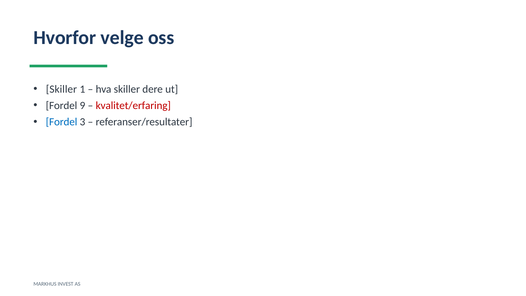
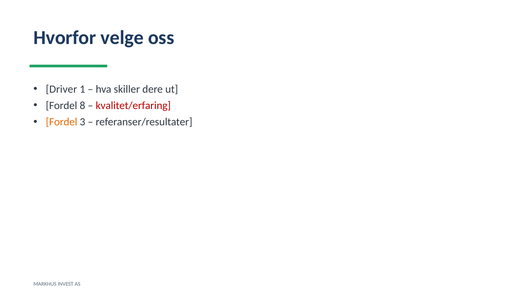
Skiller at (61, 89): Skiller -> Driver
9: 9 -> 8
Fordel at (62, 122) colour: blue -> orange
